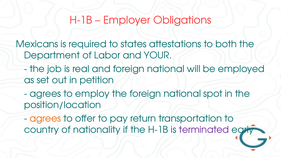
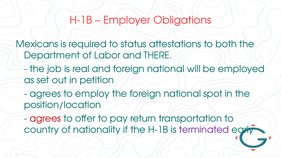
states: states -> status
YOUR: YOUR -> THERE
agrees at (45, 119) colour: orange -> red
